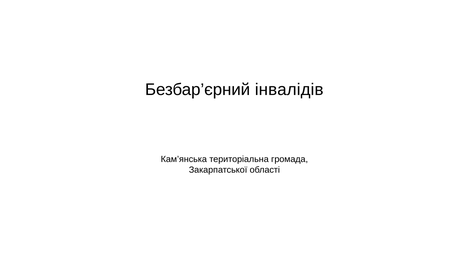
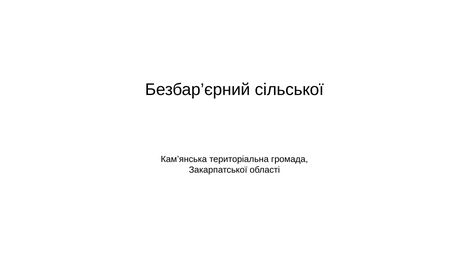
інвалідів: інвалідів -> сільської
